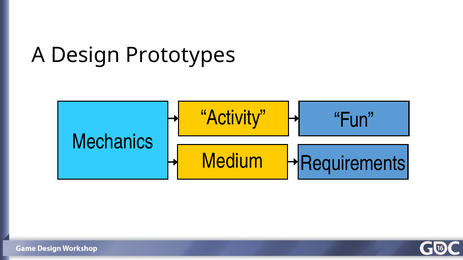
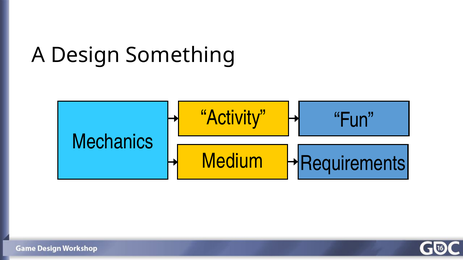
Prototypes: Prototypes -> Something
